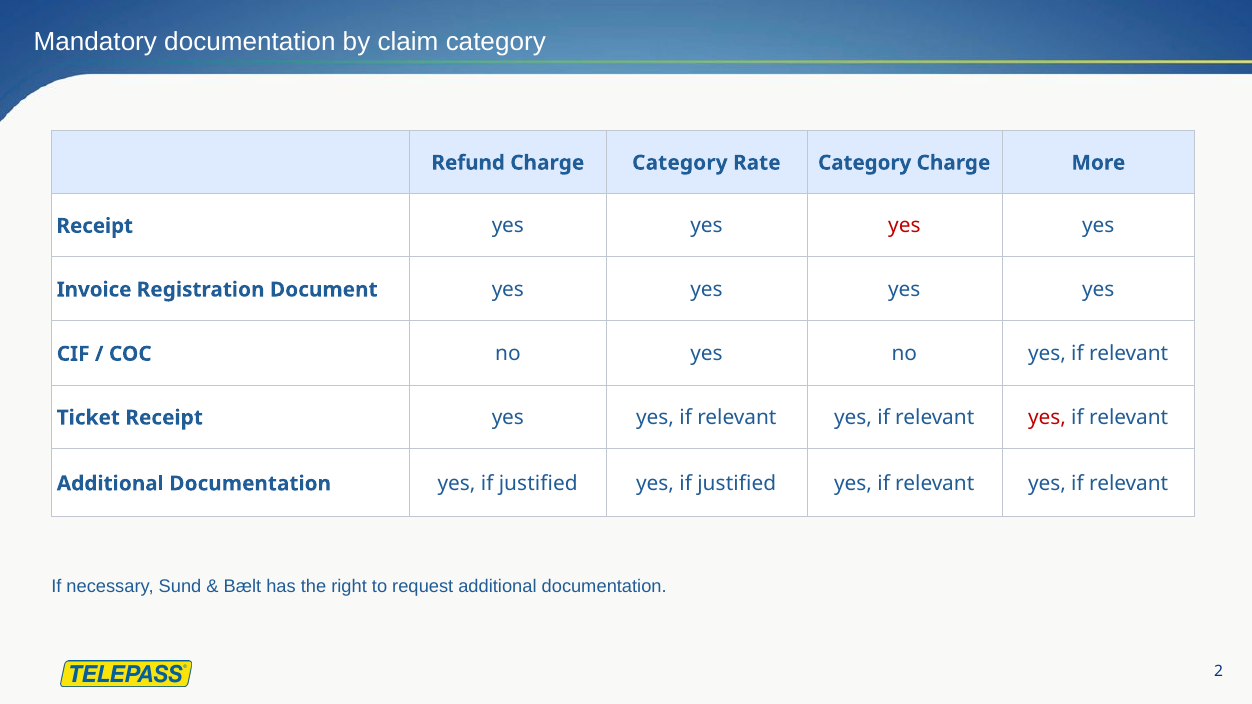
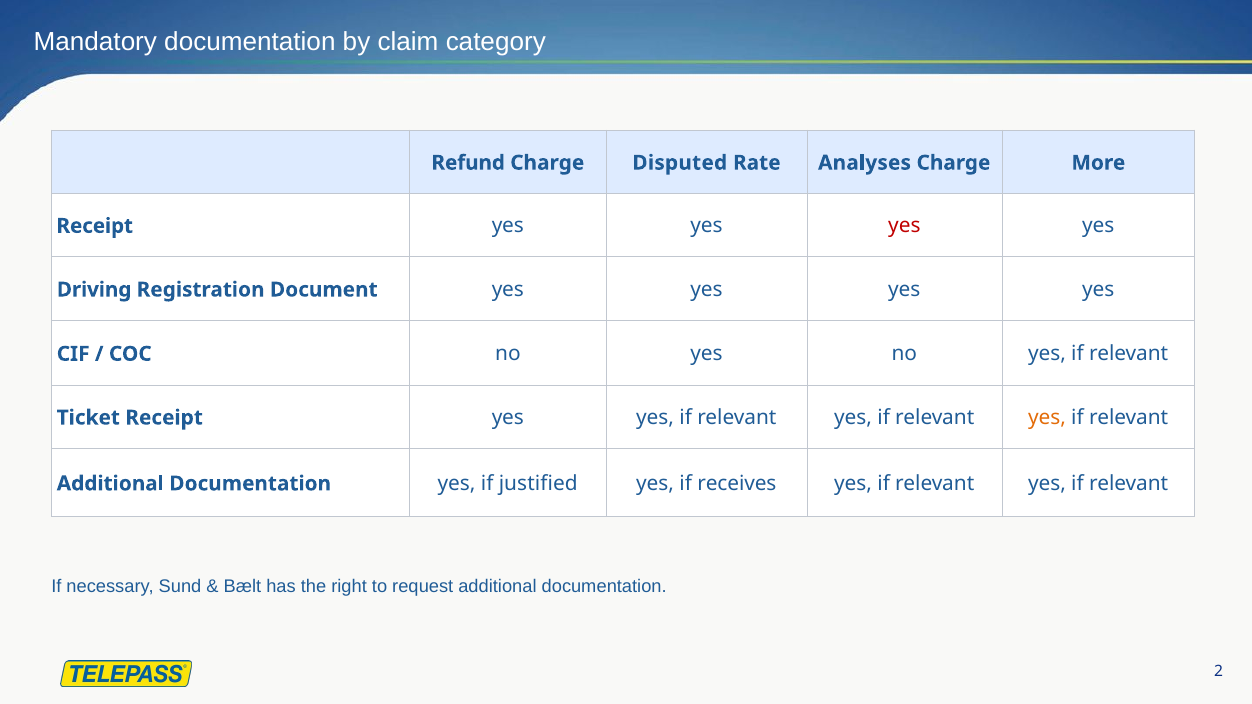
Charge Category: Category -> Disputed
Rate Category: Category -> Analyses
Invoice: Invoice -> Driving
yes at (1047, 418) colour: red -> orange
justified at (737, 484): justified -> receives
